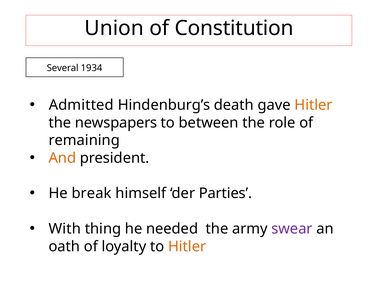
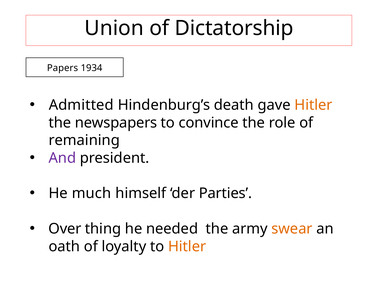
Constitution: Constitution -> Dictatorship
Several: Several -> Papers
between: between -> convince
And colour: orange -> purple
break: break -> much
With: With -> Over
swear colour: purple -> orange
